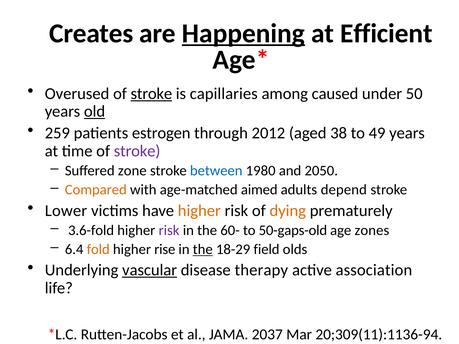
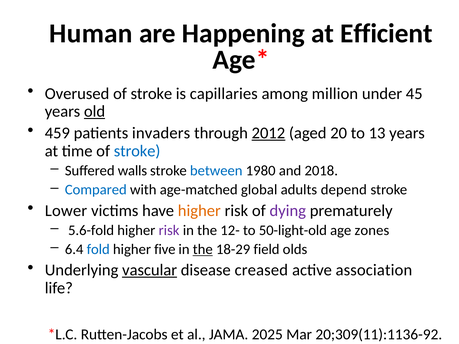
Creates: Creates -> Human
Happening underline: present -> none
stroke at (151, 94) underline: present -> none
caused: caused -> million
50: 50 -> 45
259: 259 -> 459
estrogen: estrogen -> invaders
2012 underline: none -> present
38: 38 -> 20
49: 49 -> 13
stroke at (137, 151) colour: purple -> blue
zone: zone -> walls
2050: 2050 -> 2018
Compared colour: orange -> blue
aimed: aimed -> global
dying colour: orange -> purple
3.6-fold: 3.6-fold -> 5.6-fold
60-: 60- -> 12-
50-gaps-old: 50-gaps-old -> 50-light-old
fold colour: orange -> blue
rise: rise -> five
therapy: therapy -> creased
2037: 2037 -> 2025
20;309(11):1136-94: 20;309(11):1136-94 -> 20;309(11):1136-92
